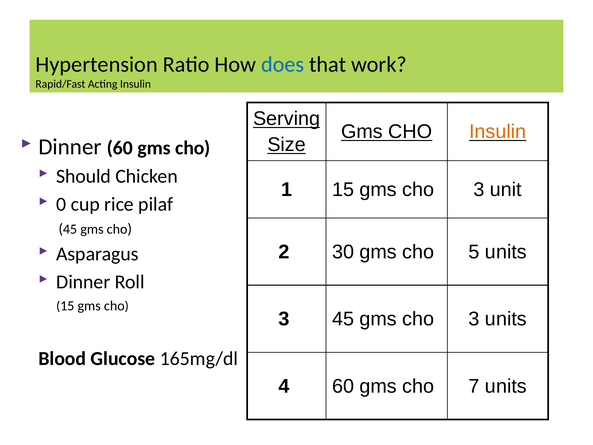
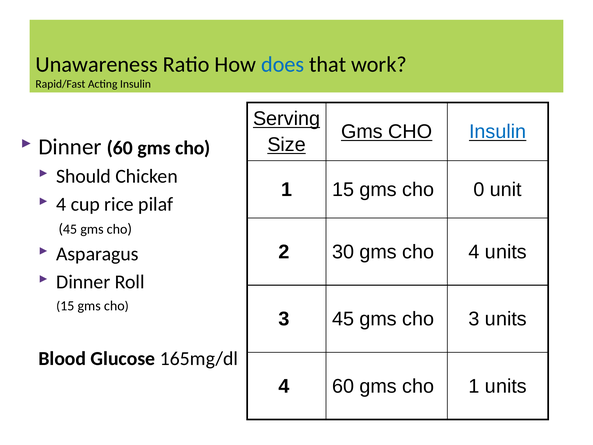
Hypertension: Hypertension -> Unawareness
Insulin at (498, 132) colour: orange -> blue
15 gms cho 3: 3 -> 0
0 at (61, 204): 0 -> 4
cho 5: 5 -> 4
cho 7: 7 -> 1
